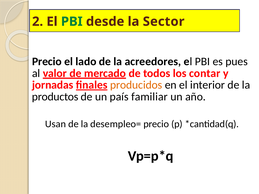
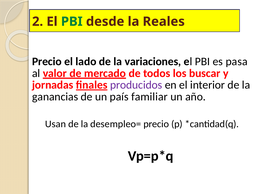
Sector: Sector -> Reales
acreedores: acreedores -> variaciones
pues: pues -> pasa
contar: contar -> buscar
producidos colour: orange -> purple
productos: productos -> ganancias
